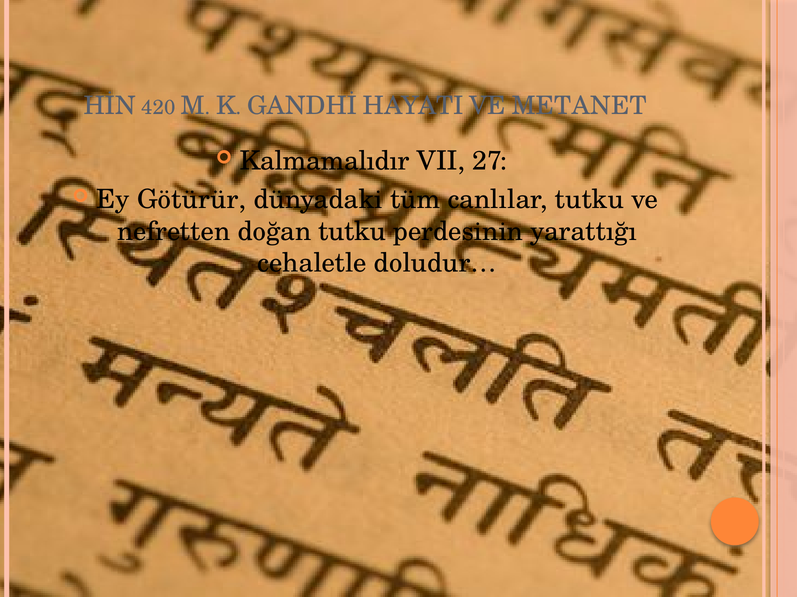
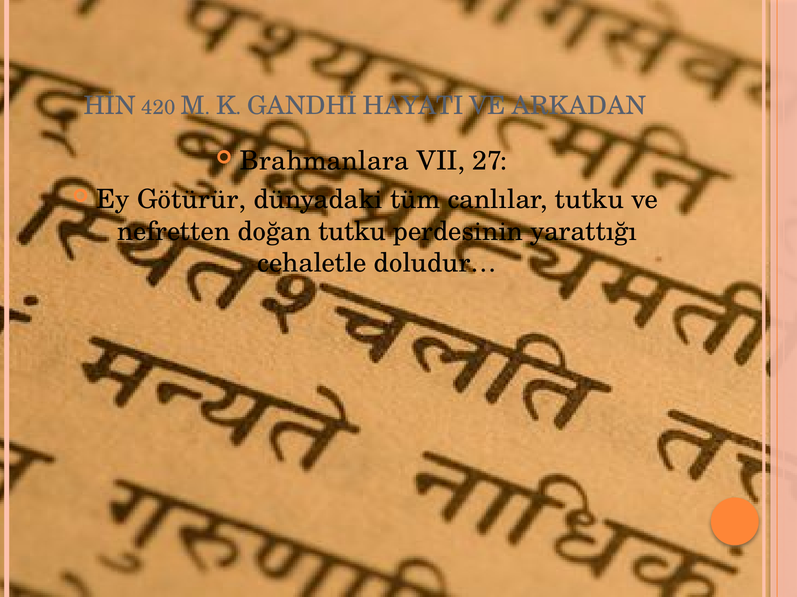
METANET: METANET -> ARKADAN
Kalmamalıdır: Kalmamalıdır -> Brahmanlara
